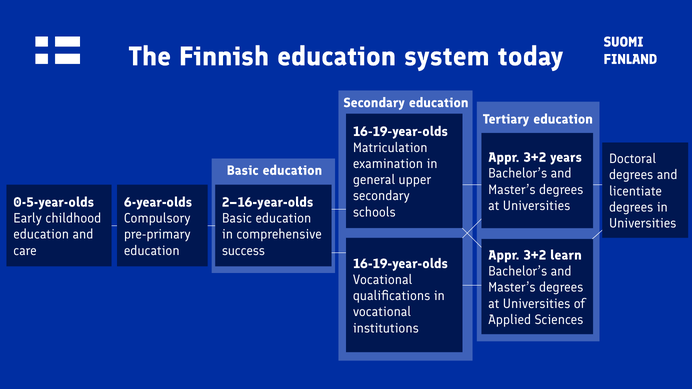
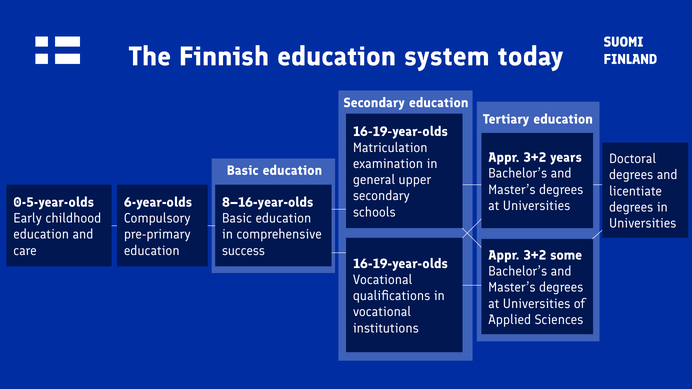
2–16-year-olds: 2–16-year-olds -> 8–16-year-olds
learn: learn -> some
